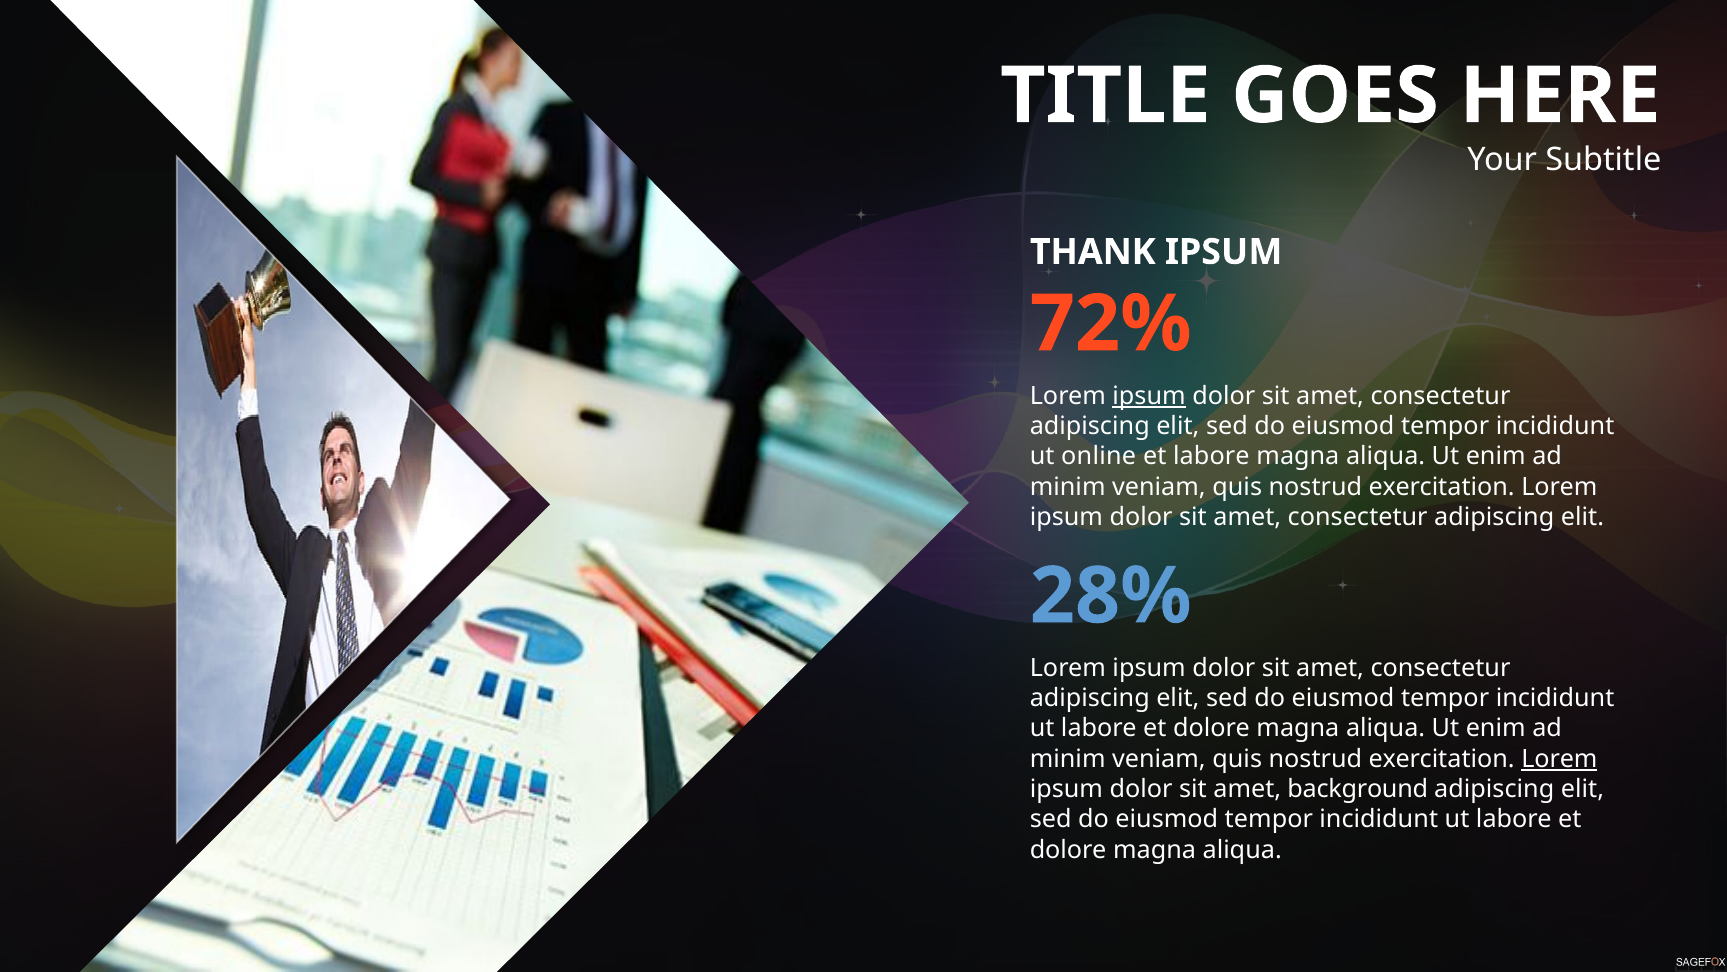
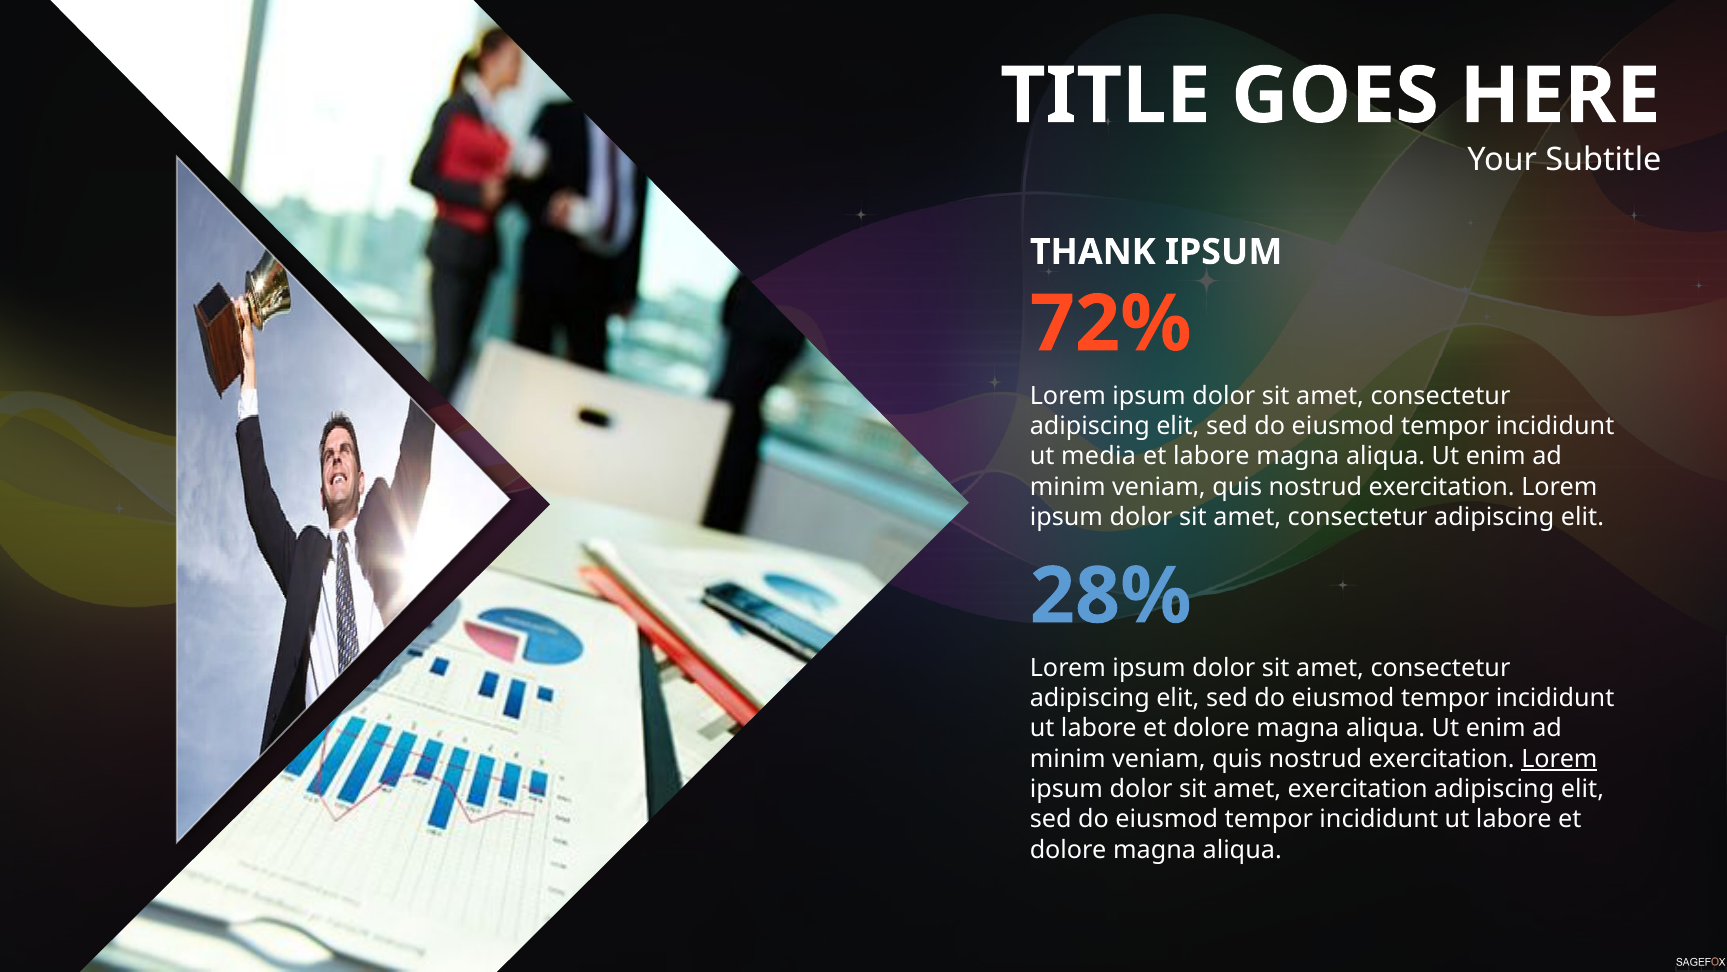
ipsum at (1149, 396) underline: present -> none
online: online -> media
amet background: background -> exercitation
